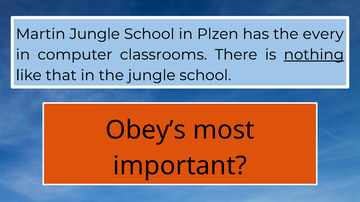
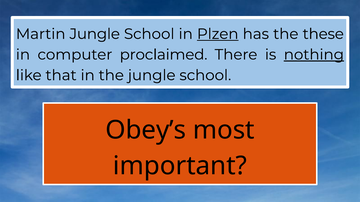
Plzen underline: none -> present
every: every -> these
classrooms: classrooms -> proclaimed
